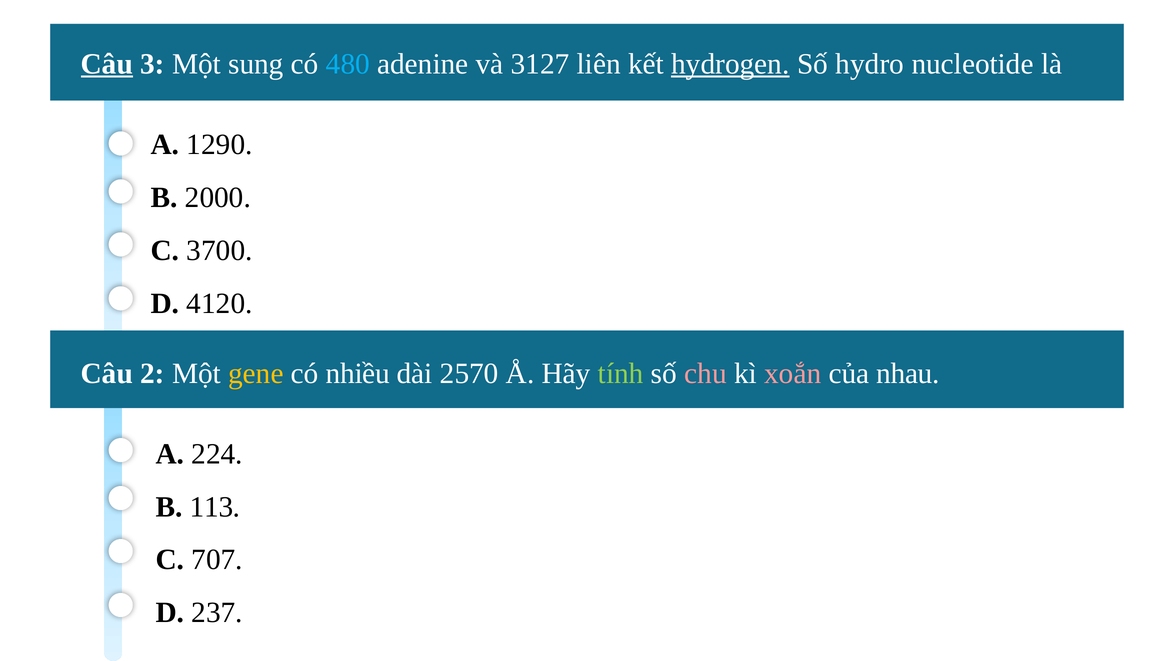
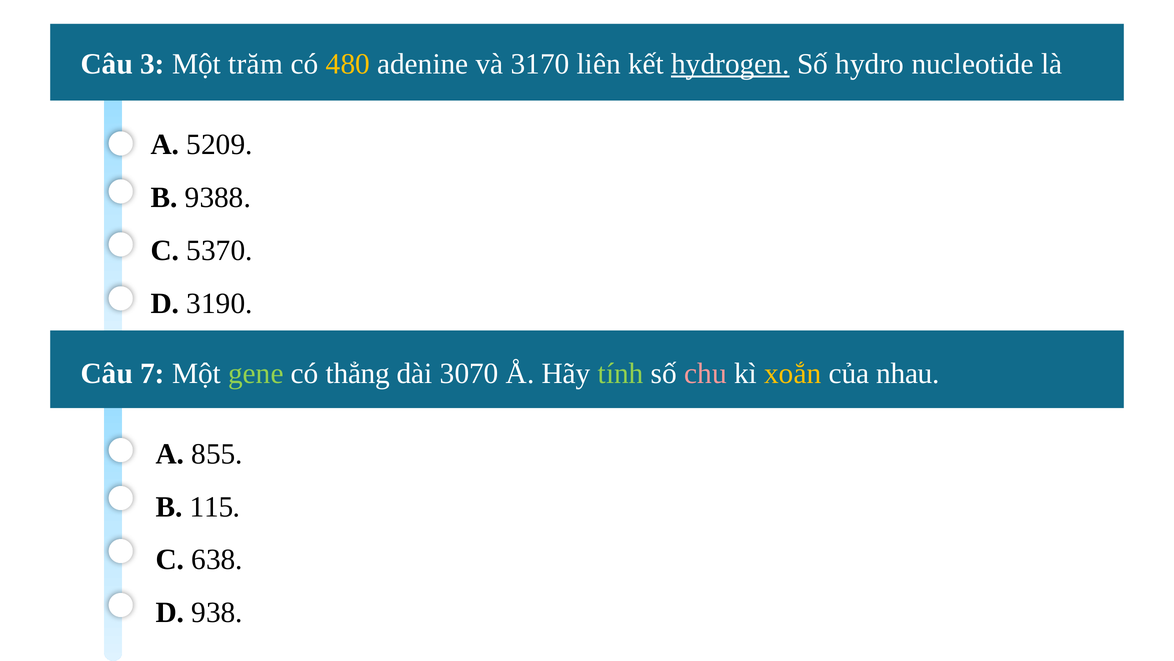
Câu at (107, 64) underline: present -> none
sung: sung -> trăm
480 colour: light blue -> yellow
3127: 3127 -> 3170
1290: 1290 -> 5209
2000: 2000 -> 9388
3700: 3700 -> 5370
4120: 4120 -> 3190
2: 2 -> 7
gene colour: yellow -> light green
nhiều: nhiều -> thẳng
2570: 2570 -> 3070
xoắn colour: pink -> yellow
224: 224 -> 855
113: 113 -> 115
707: 707 -> 638
237: 237 -> 938
